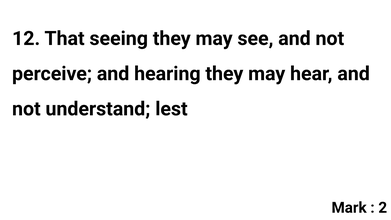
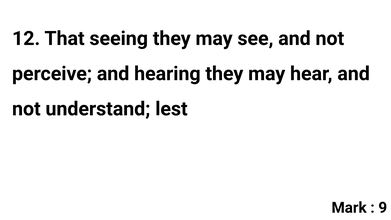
2: 2 -> 9
